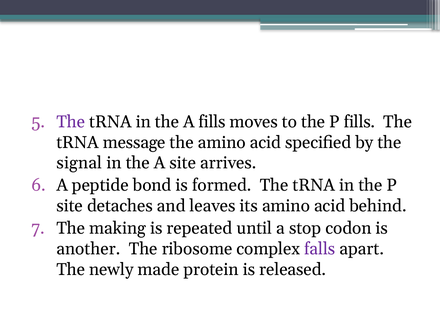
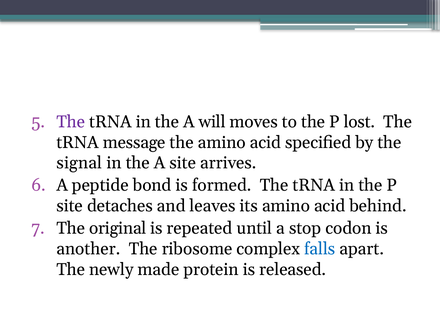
A fills: fills -> will
P fills: fills -> lost
making: making -> original
falls colour: purple -> blue
